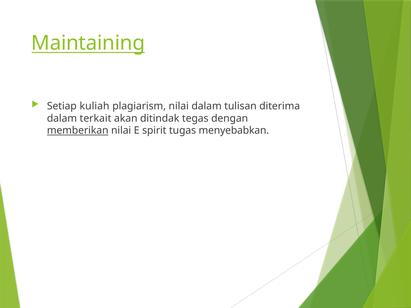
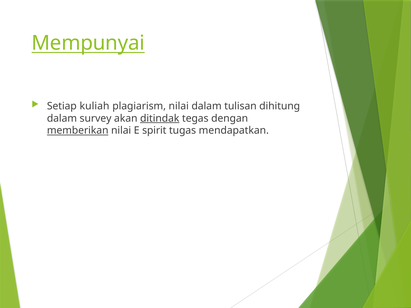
Maintaining: Maintaining -> Mempunyai
diterima: diterima -> dihitung
terkait: terkait -> survey
ditindak underline: none -> present
menyebabkan: menyebabkan -> mendapatkan
